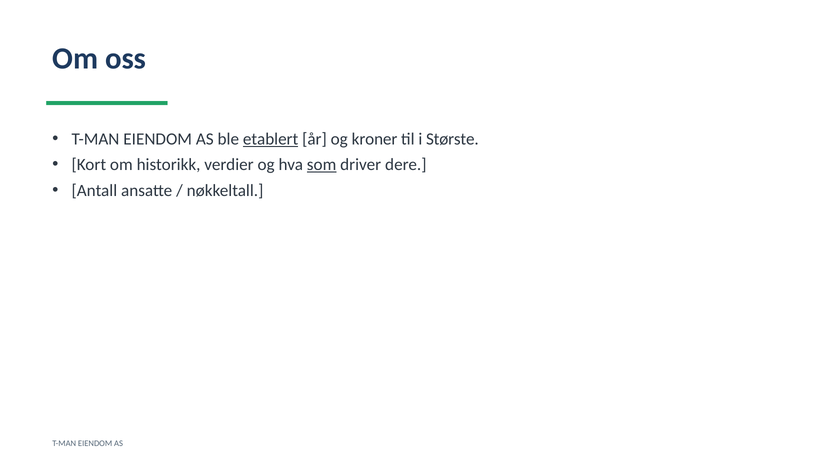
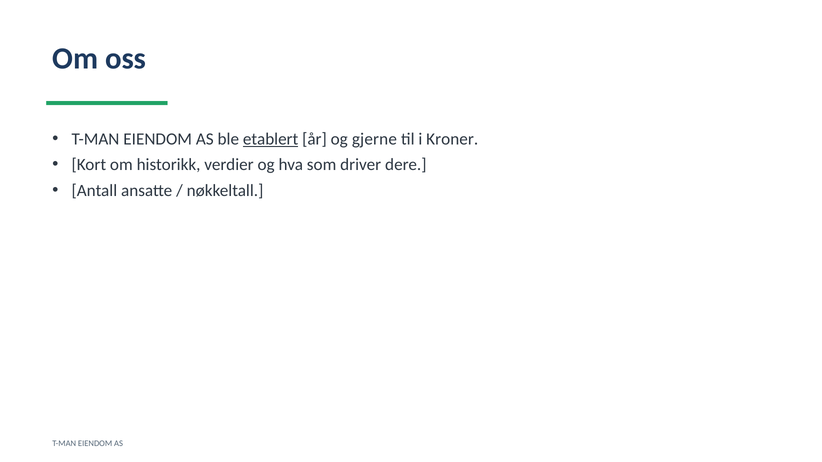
kroner: kroner -> gjerne
Største: Største -> Kroner
som underline: present -> none
